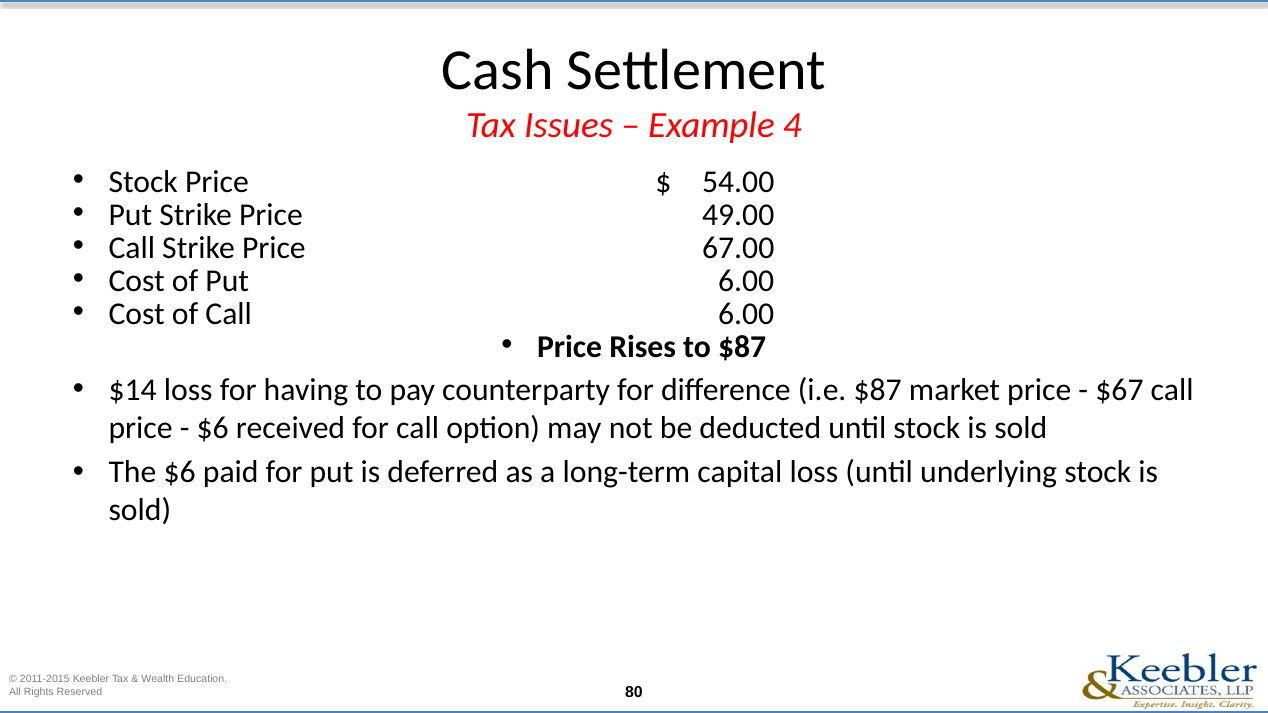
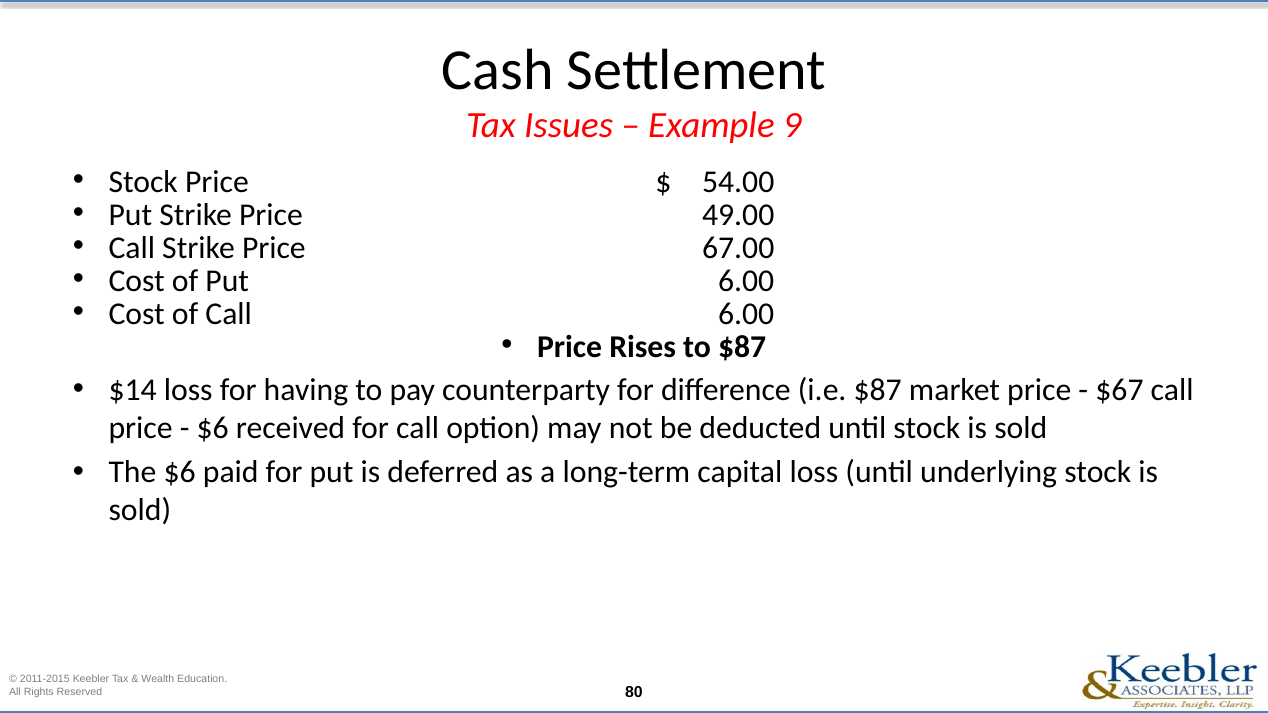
4: 4 -> 9
